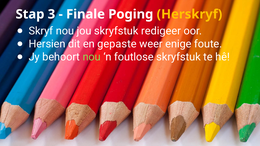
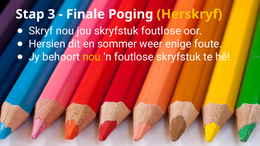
skryfstuk redigeer: redigeer -> foutlose
gepaste: gepaste -> sommer
nou at (92, 57) colour: light green -> yellow
